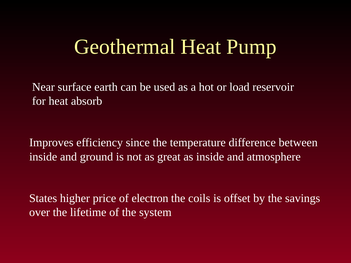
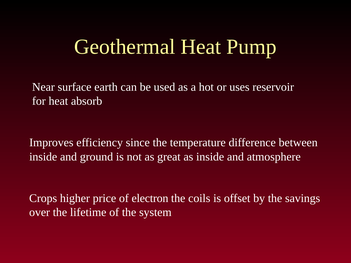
load: load -> uses
States: States -> Crops
